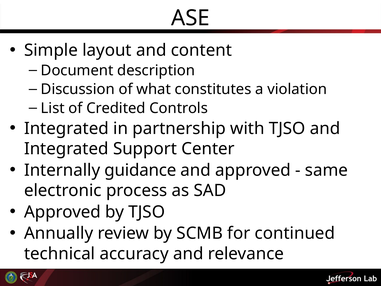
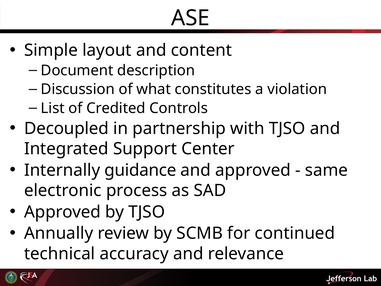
Integrated at (66, 128): Integrated -> Decoupled
